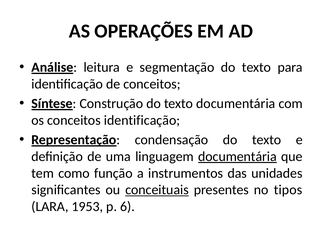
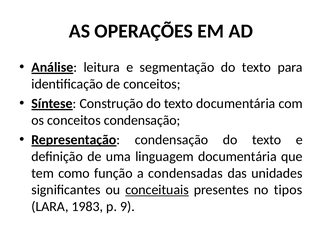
conceitos identificação: identificação -> condensação
documentária at (237, 156) underline: present -> none
instrumentos: instrumentos -> condensadas
1953: 1953 -> 1983
6: 6 -> 9
